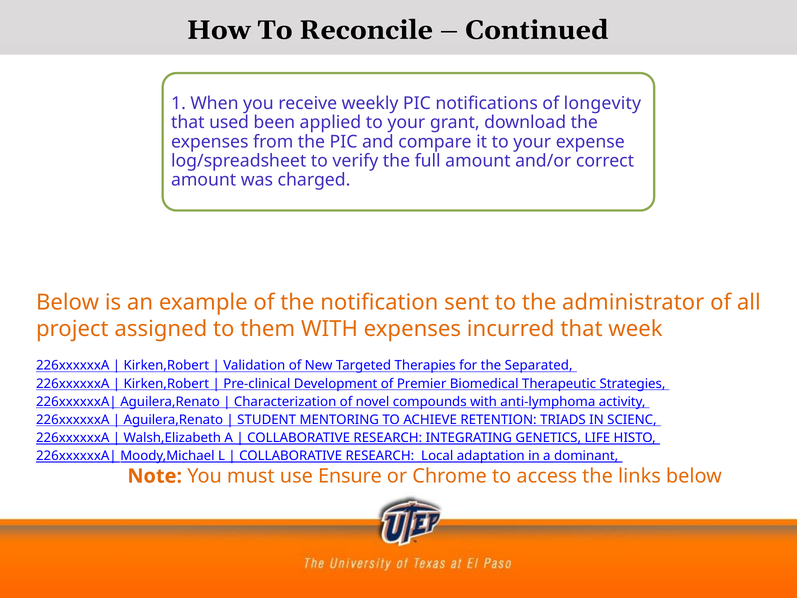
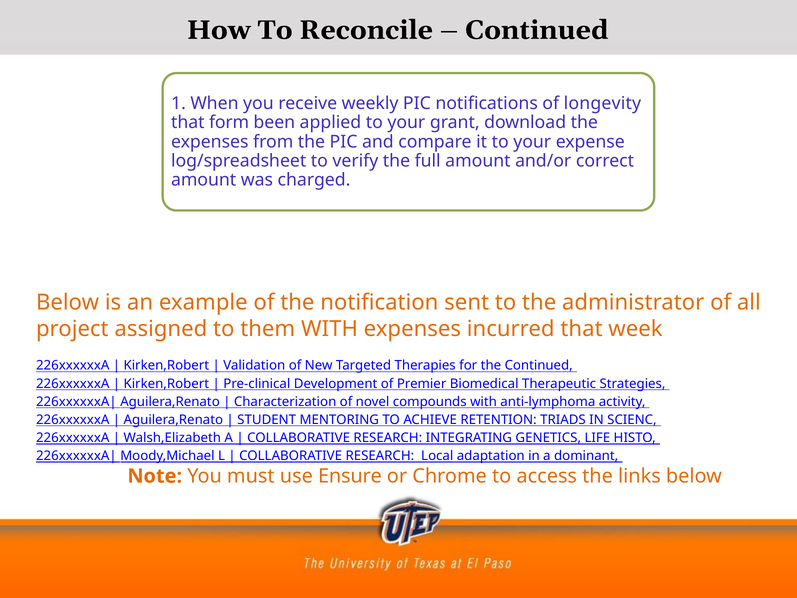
used: used -> form
the Separated: Separated -> Continued
